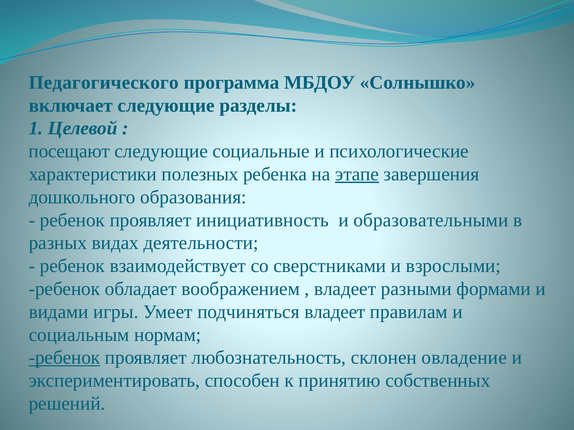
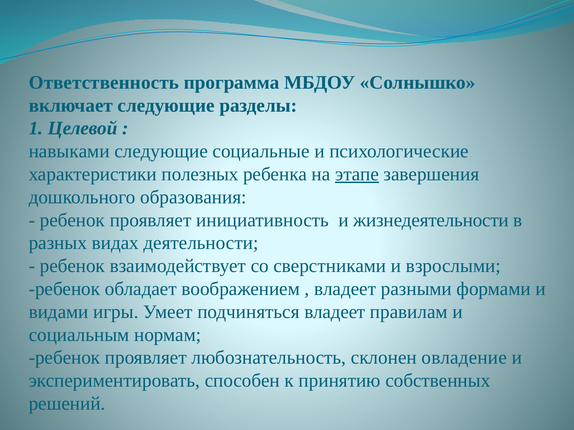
Педагогического: Педагогического -> Ответственность
посещают: посещают -> навыками
образовательными: образовательными -> жизнедеятельности
ребенок at (64, 358) underline: present -> none
